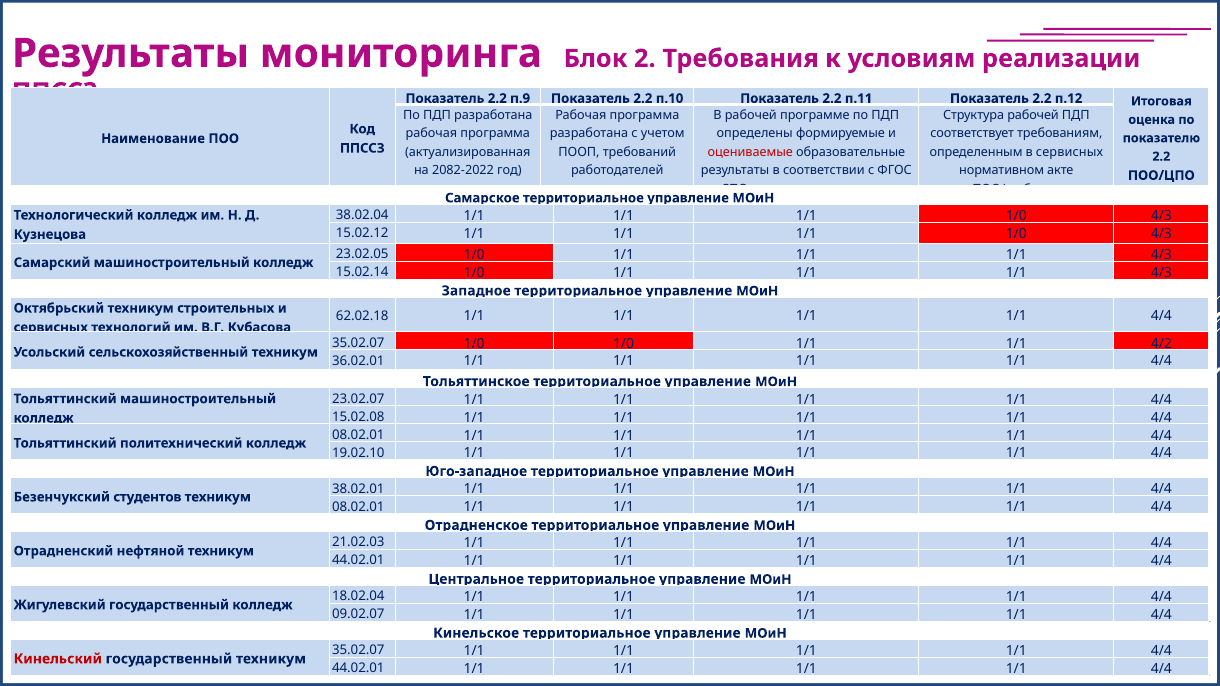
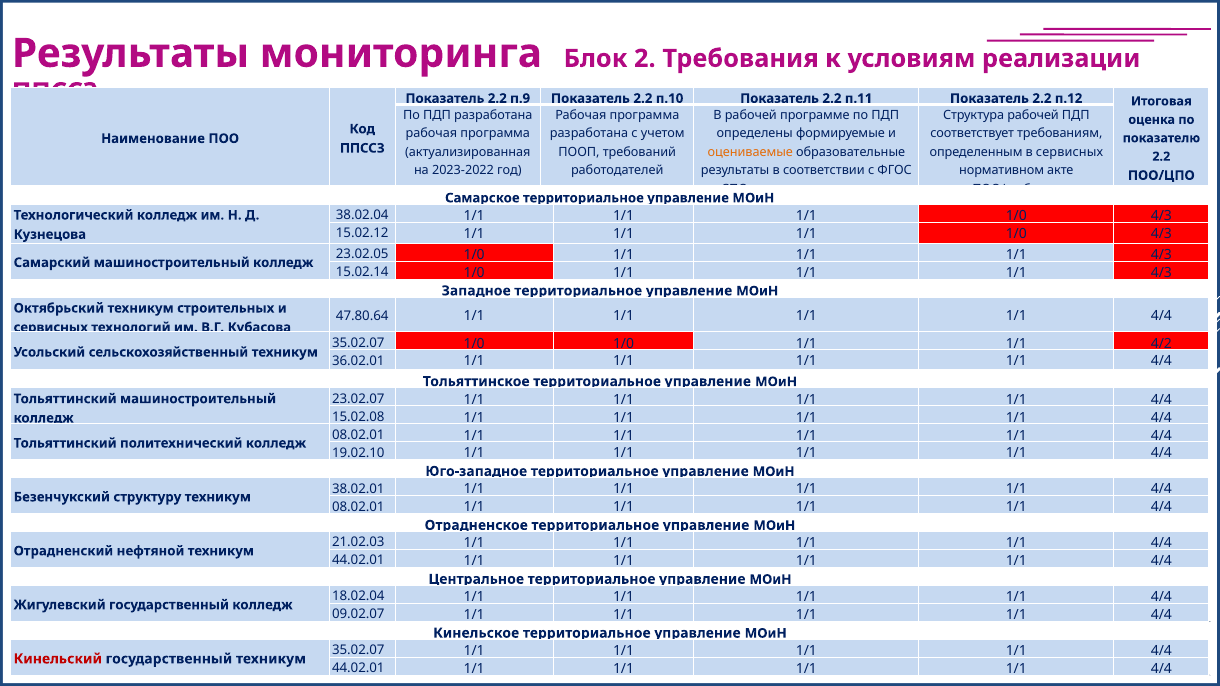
оцениваемые colour: red -> orange
2082-2022: 2082-2022 -> 2023-2022
62.02.18: 62.02.18 -> 47.80.64
студентов: студентов -> структуру
